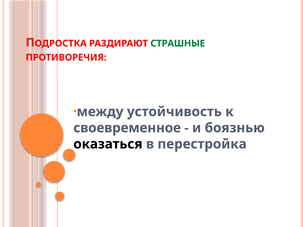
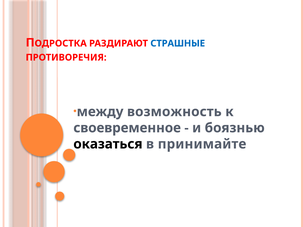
СТРАШНЫЕ colour: green -> blue
устойчивость: устойчивость -> возможность
перестройка: перестройка -> принимайте
